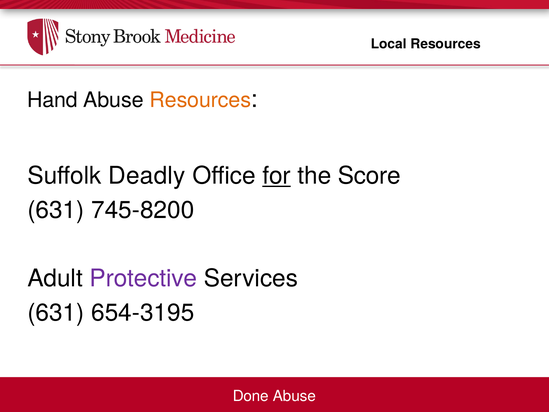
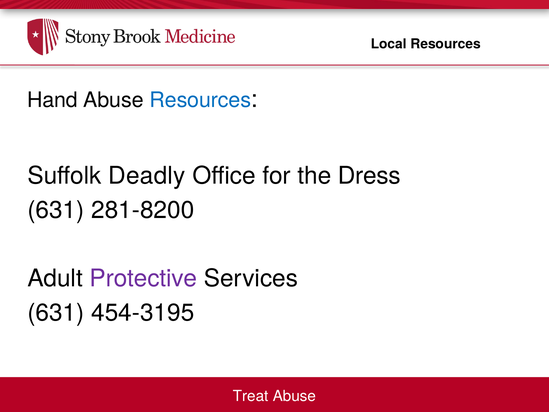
Resources at (200, 100) colour: orange -> blue
for underline: present -> none
Score: Score -> Dress
745-8200: 745-8200 -> 281-8200
654-3195: 654-3195 -> 454-3195
Done: Done -> Treat
